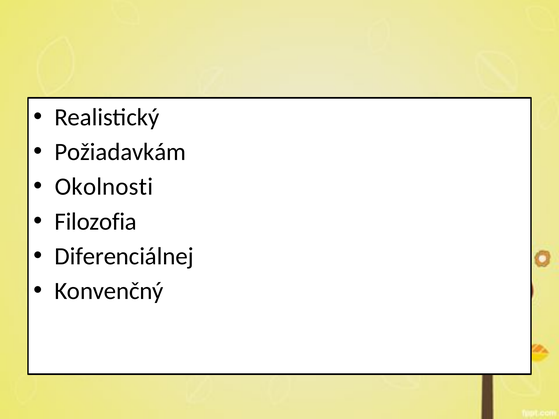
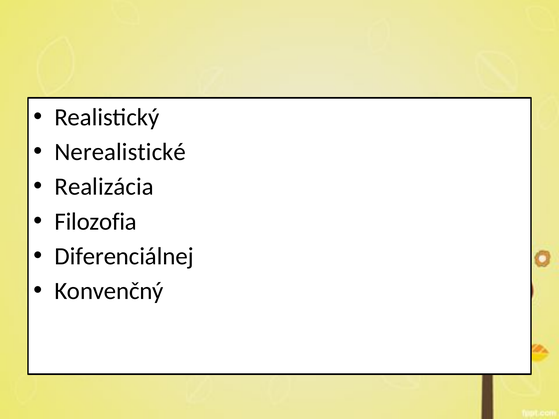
Požiadavkám: Požiadavkám -> Nerealistické
Okolnosti: Okolnosti -> Realizácia
